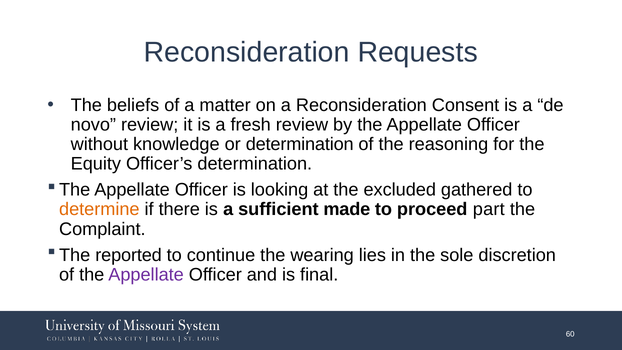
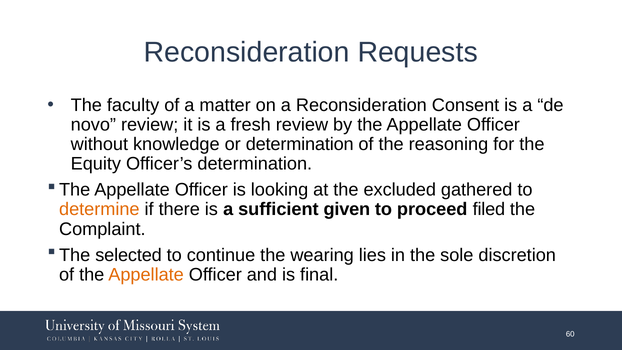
beliefs: beliefs -> faculty
made: made -> given
part: part -> filed
reported: reported -> selected
Appellate at (146, 275) colour: purple -> orange
